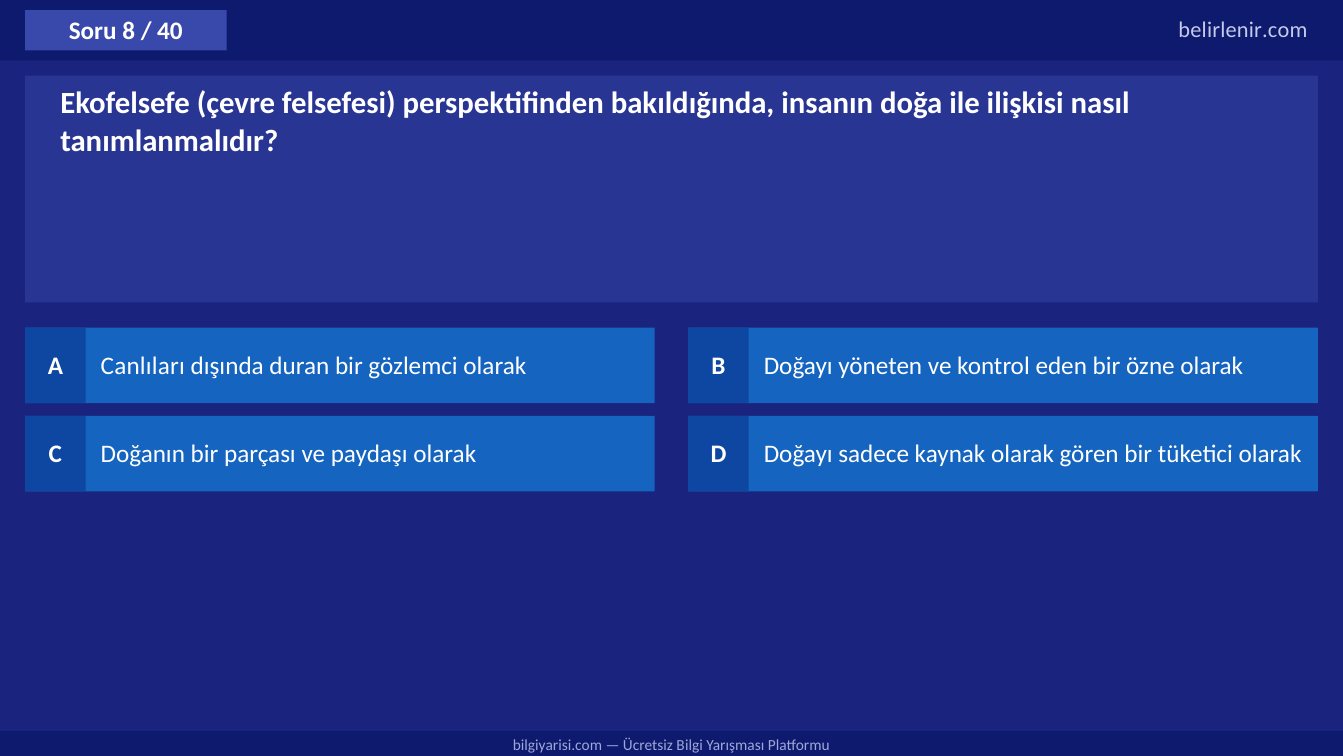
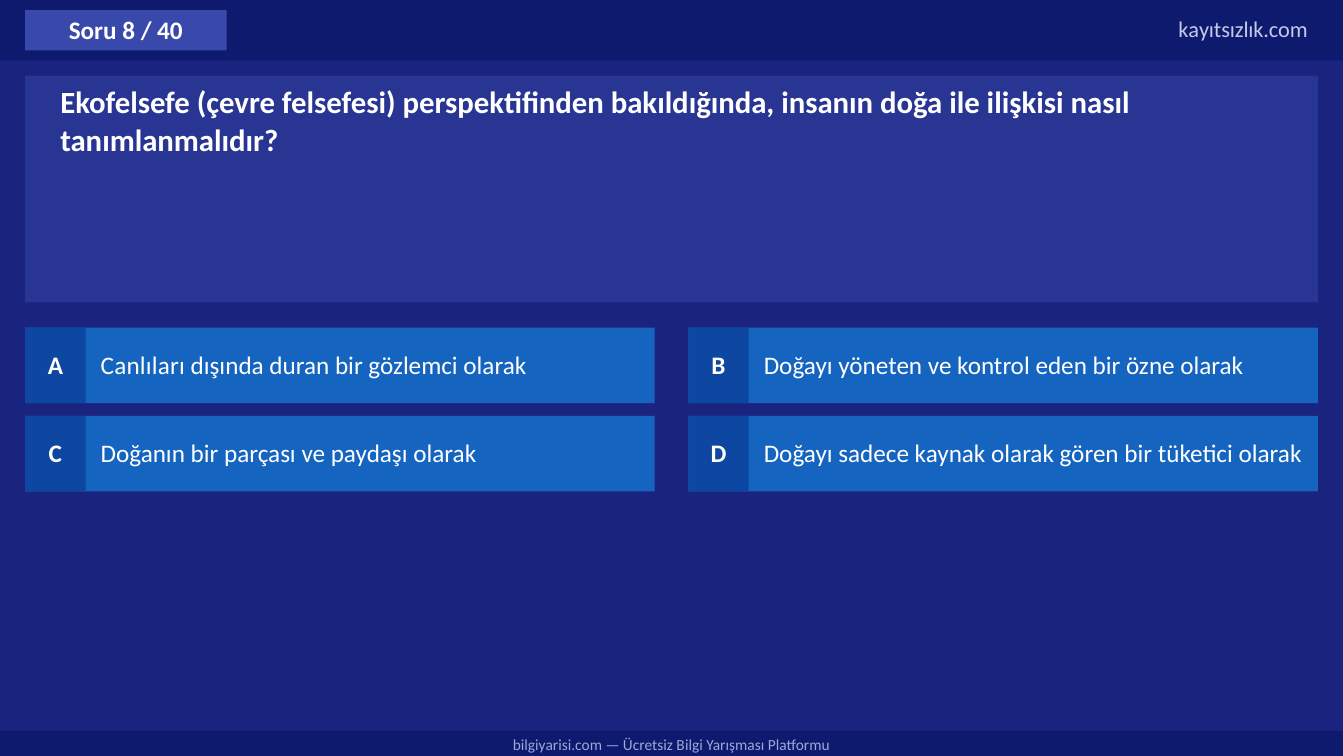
belirlenir.com: belirlenir.com -> kayıtsızlık.com
